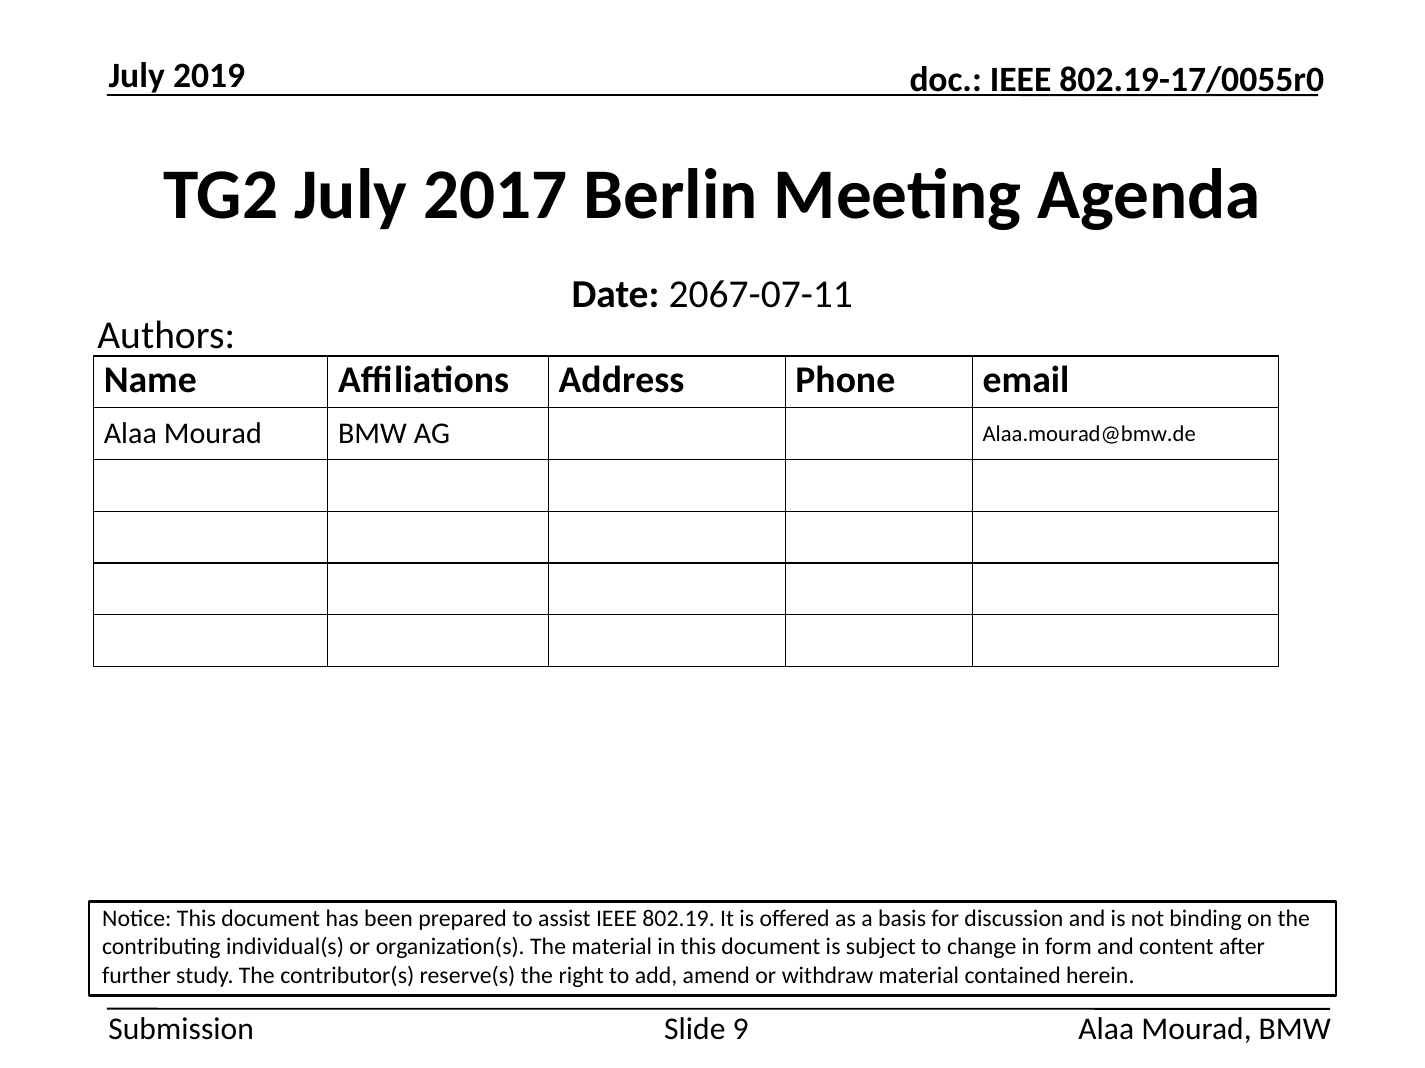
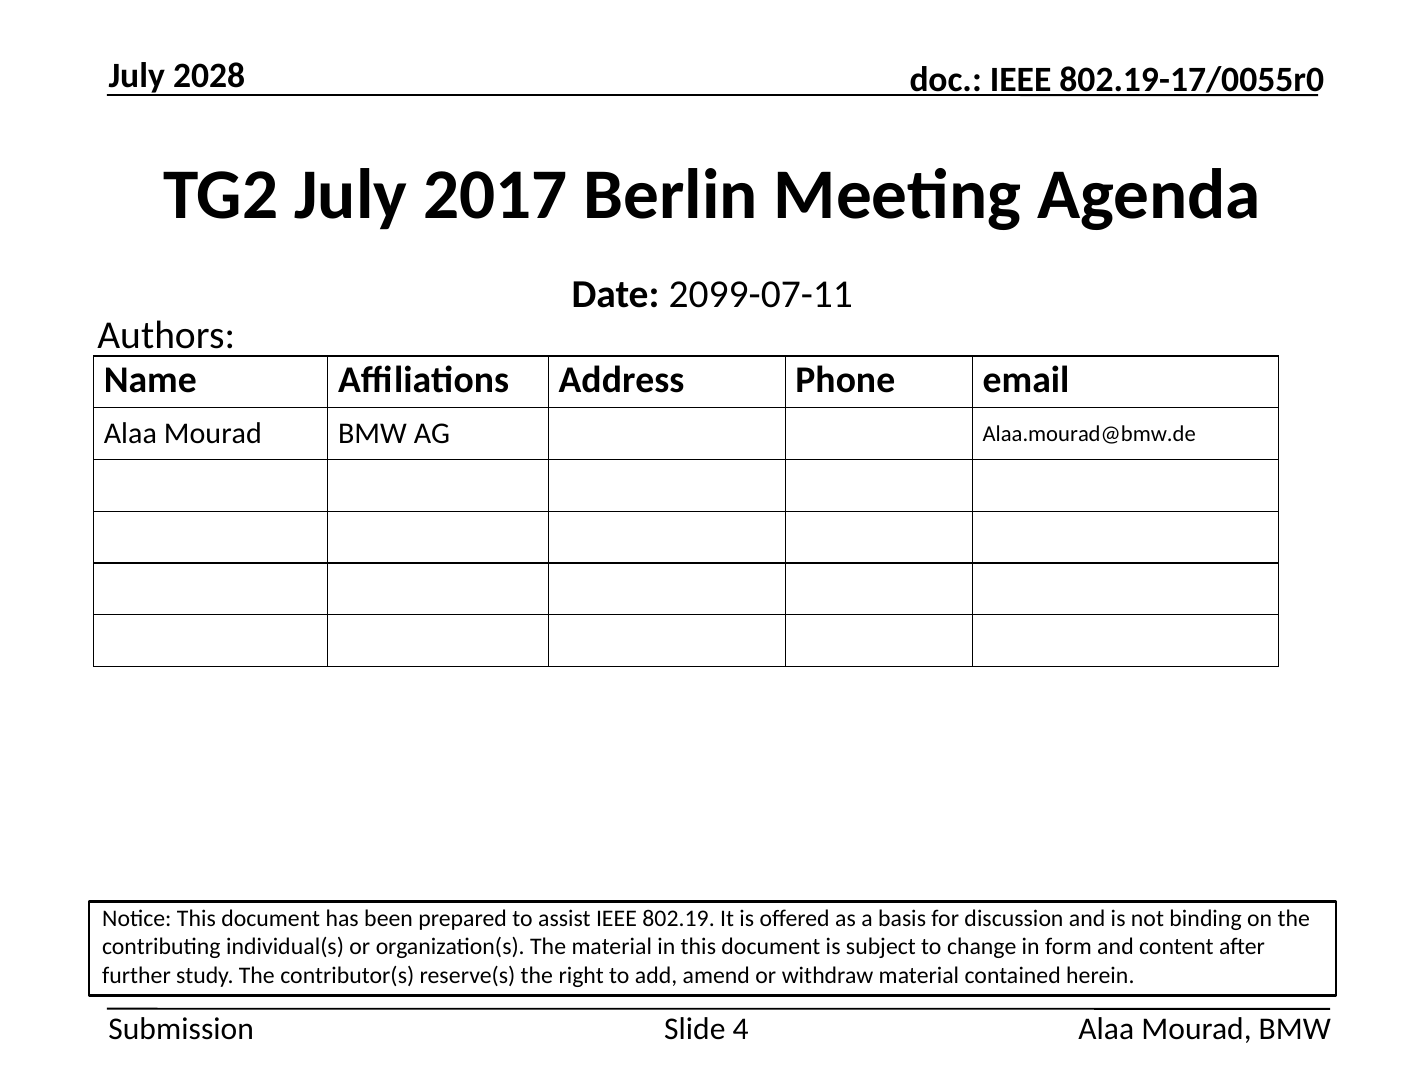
2019: 2019 -> 2028
2067-07-11: 2067-07-11 -> 2099-07-11
9: 9 -> 4
